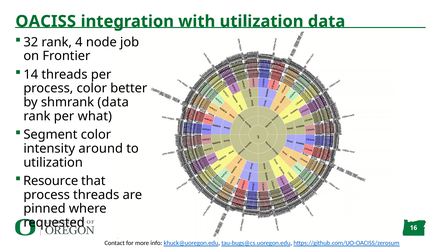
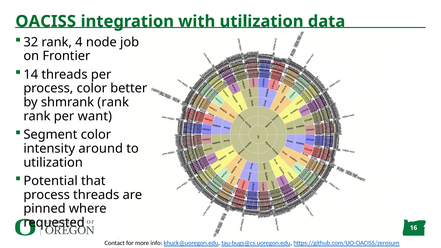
shmrank data: data -> rank
what: what -> want
Resource: Resource -> Potential
